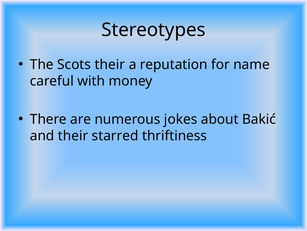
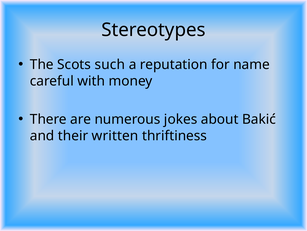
Scots their: their -> such
starred: starred -> written
